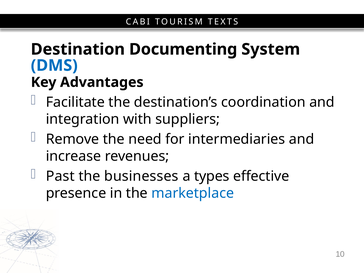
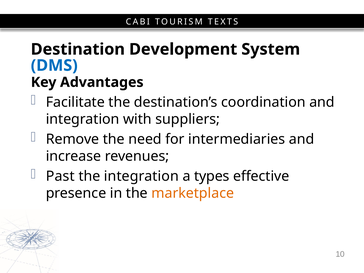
Documenting: Documenting -> Development
the businesses: businesses -> integration
marketplace colour: blue -> orange
